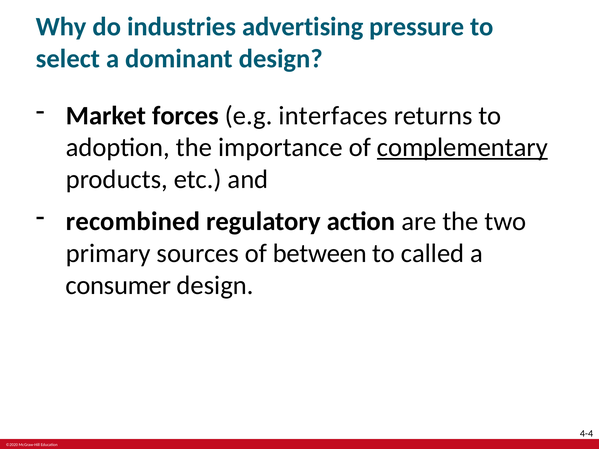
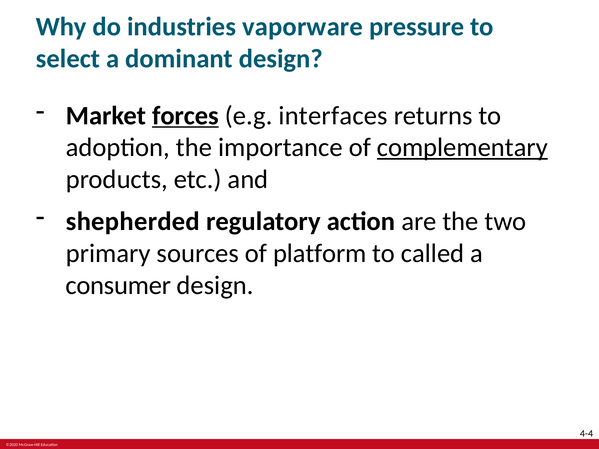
advertising: advertising -> vaporware
forces underline: none -> present
recombined: recombined -> shepherded
between: between -> platform
